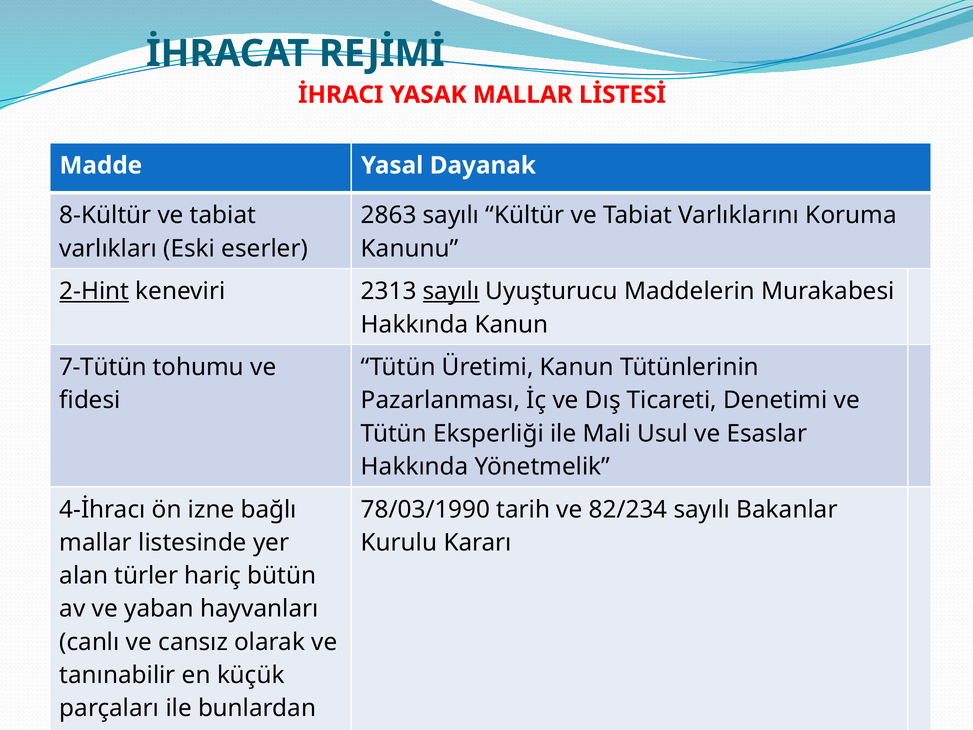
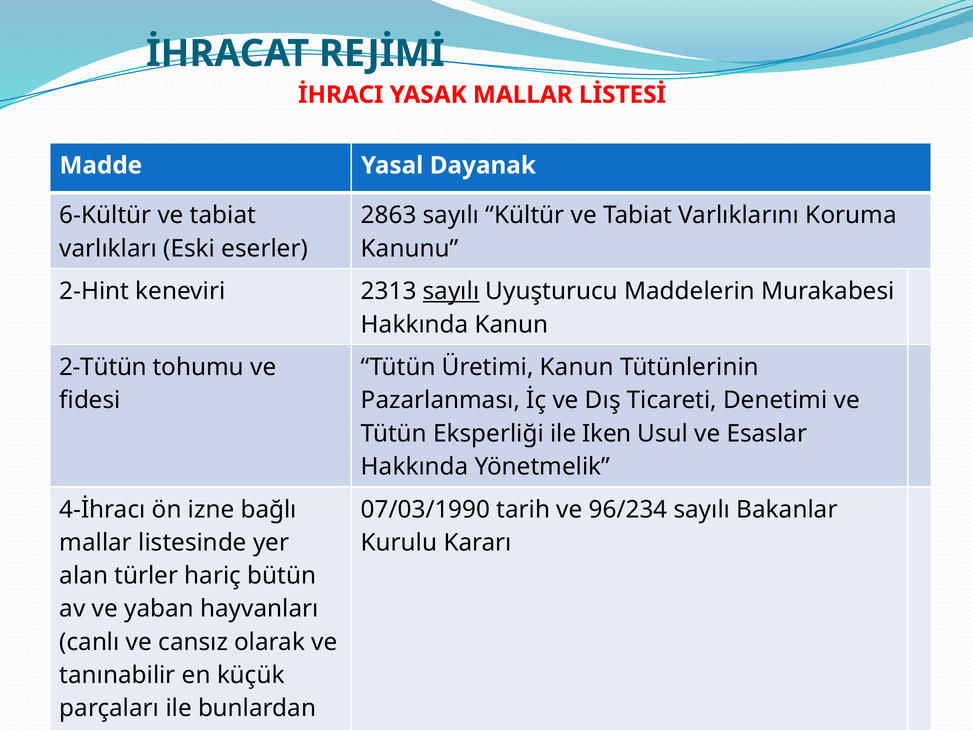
8-Kültür: 8-Kültür -> 6-Kültür
2-Hint underline: present -> none
7-Tütün: 7-Tütün -> 2-Tütün
Mali: Mali -> Iken
78/03/1990: 78/03/1990 -> 07/03/1990
82/234: 82/234 -> 96/234
